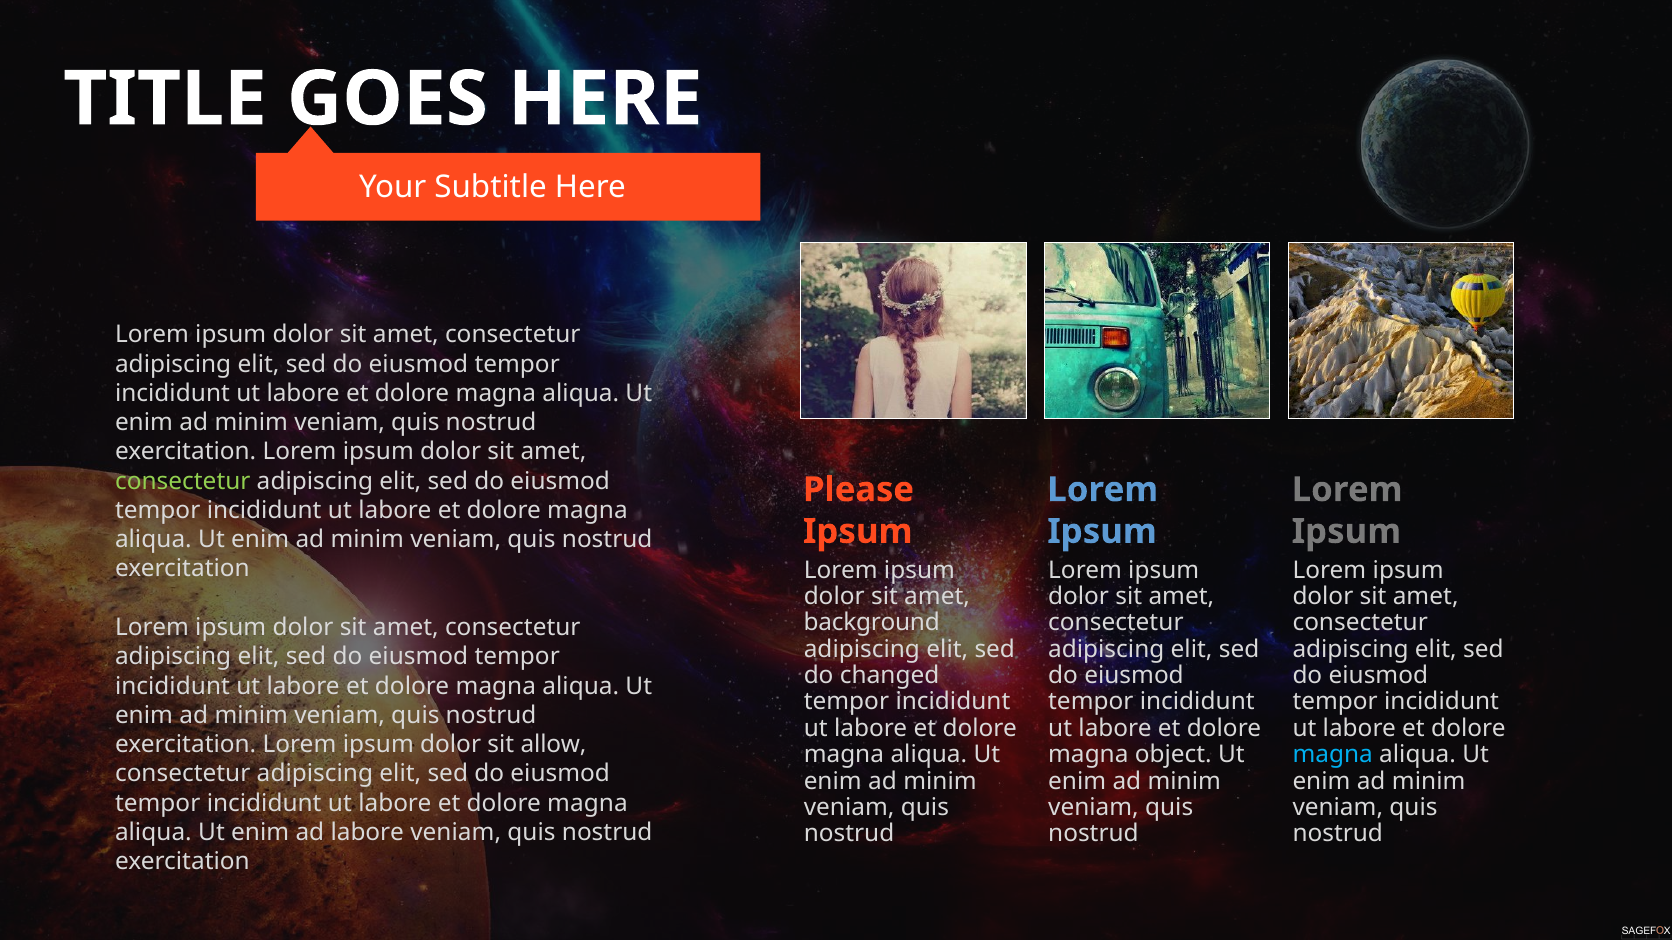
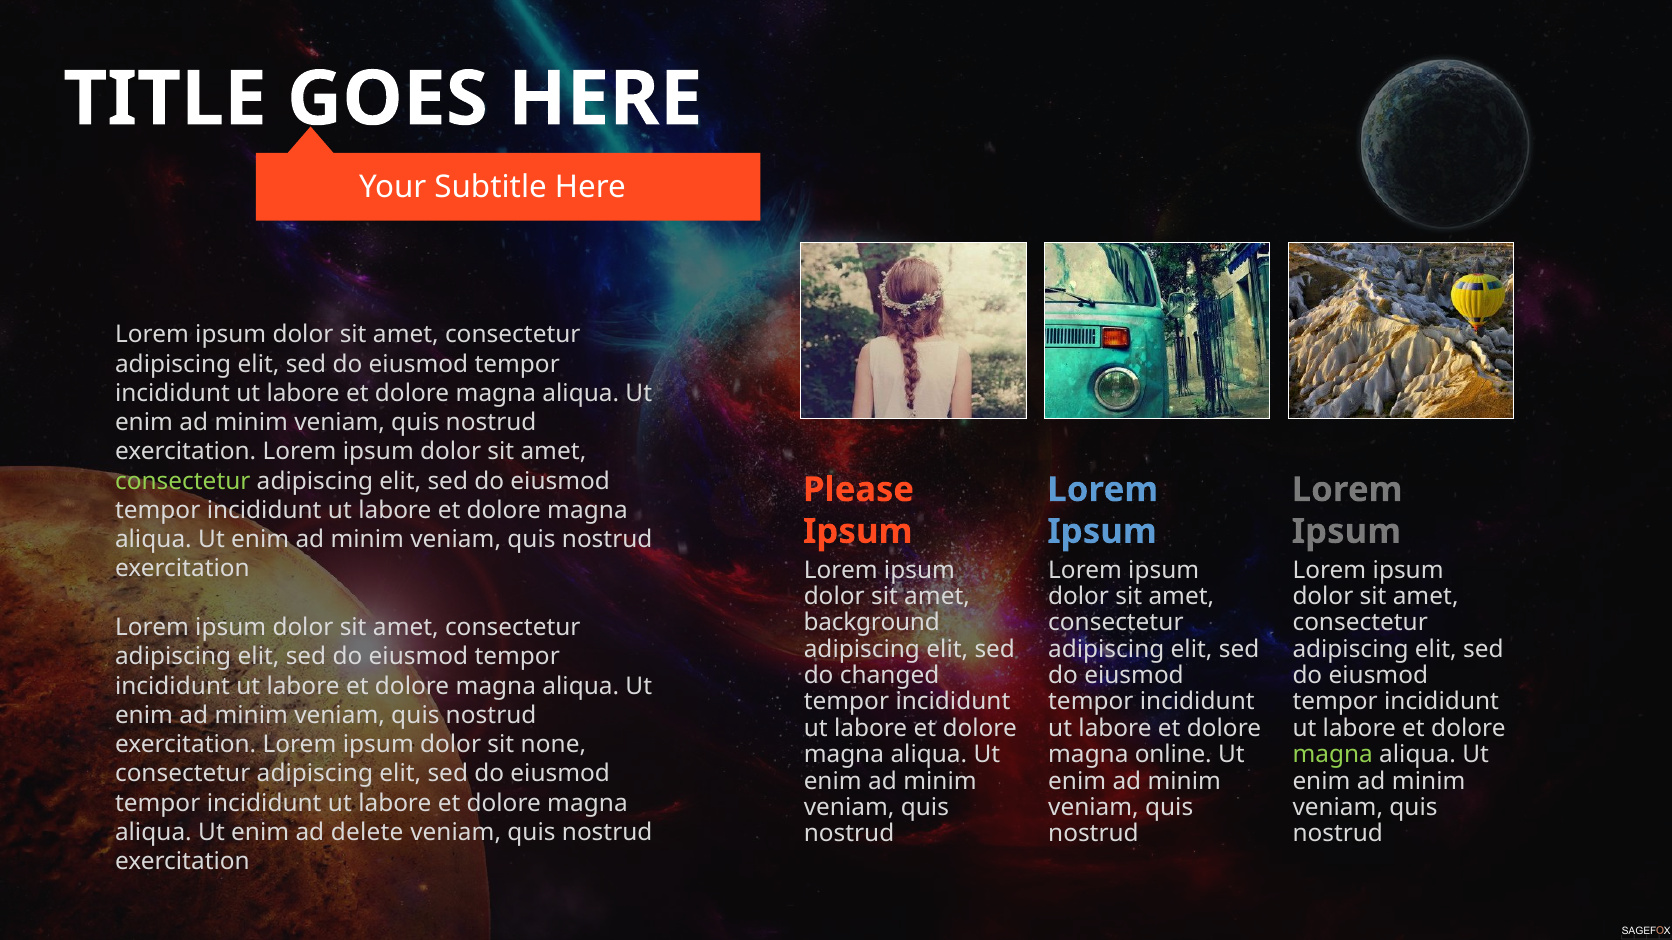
allow: allow -> none
object: object -> online
magna at (1333, 755) colour: light blue -> light green
ad labore: labore -> delete
